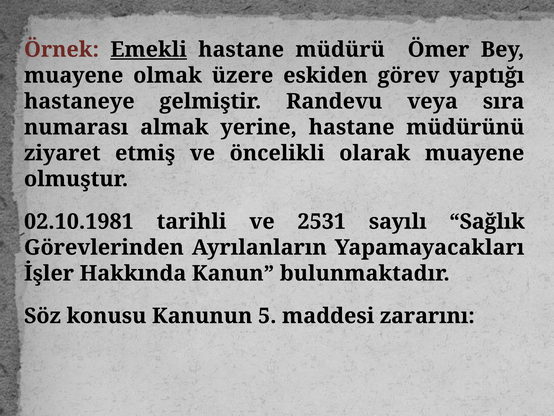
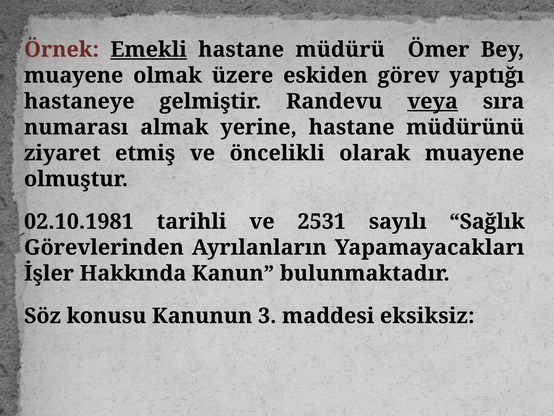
veya underline: none -> present
5: 5 -> 3
zararını: zararını -> eksiksiz
